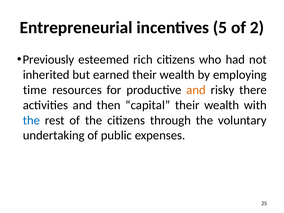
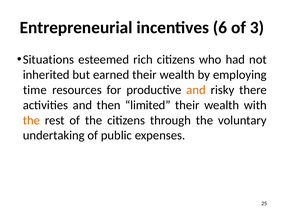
5: 5 -> 6
2: 2 -> 3
Previously: Previously -> Situations
capital: capital -> limited
the at (31, 120) colour: blue -> orange
